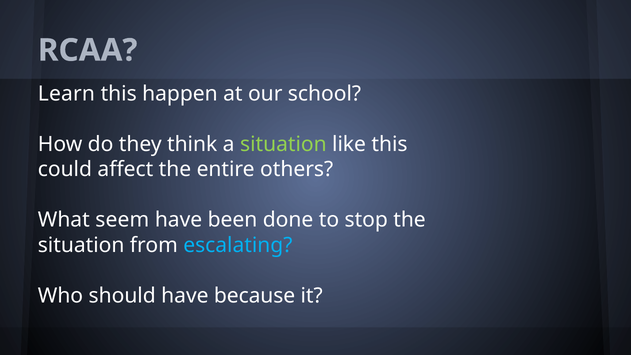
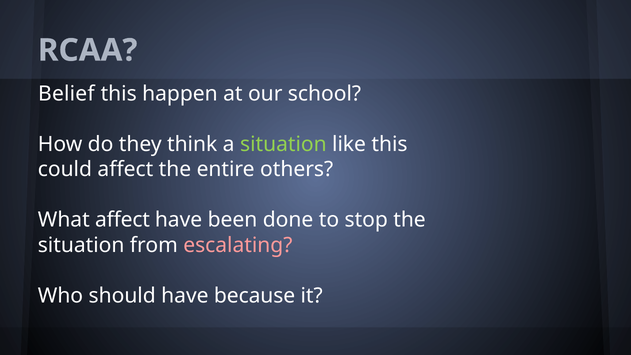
Learn: Learn -> Belief
What seem: seem -> affect
escalating colour: light blue -> pink
